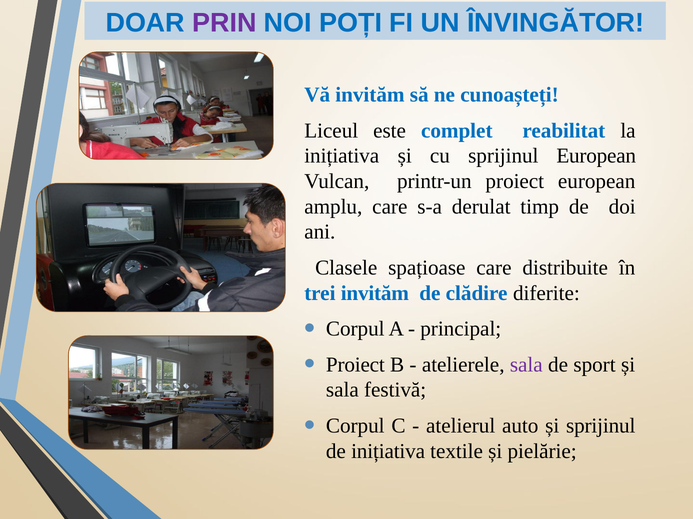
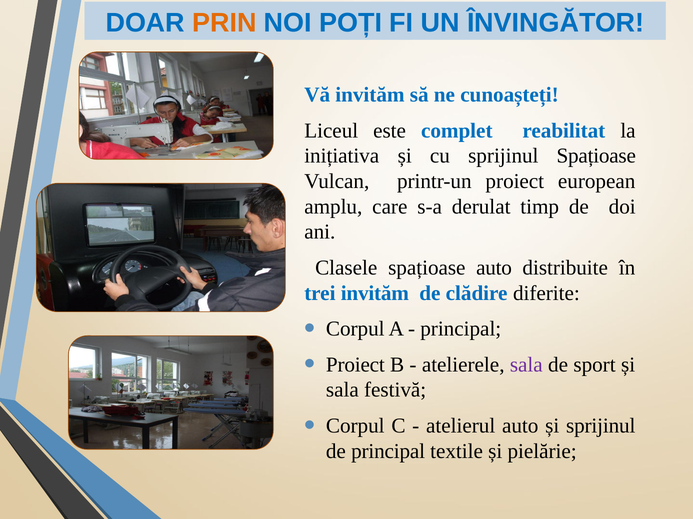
PRIN colour: purple -> orange
sprijinul European: European -> Spațioase
spațioase care: care -> auto
de inițiativa: inițiativa -> principal
